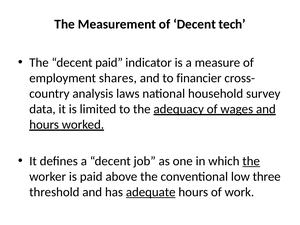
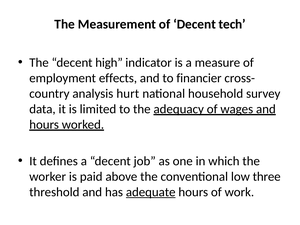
decent paid: paid -> high
shares: shares -> effects
laws: laws -> hurt
the at (251, 161) underline: present -> none
